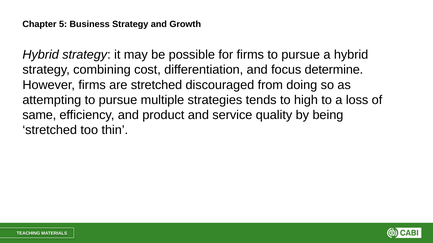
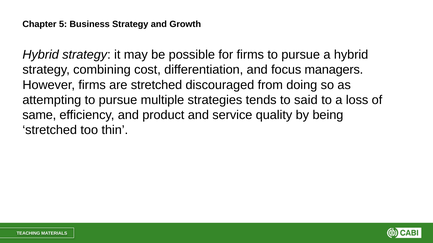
determine: determine -> managers
high: high -> said
